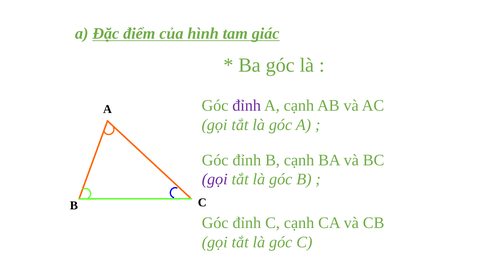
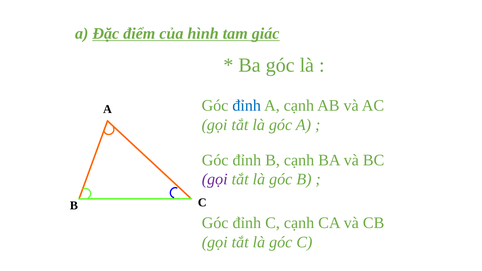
đỉnh at (247, 106) colour: purple -> blue
